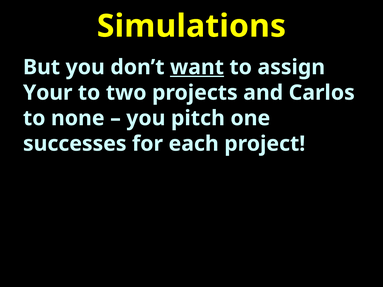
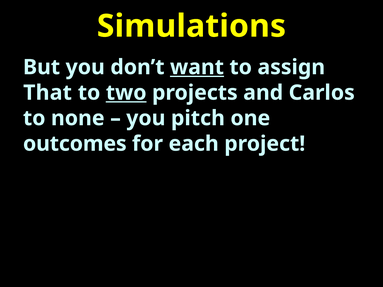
Your: Your -> That
two underline: none -> present
successes: successes -> outcomes
